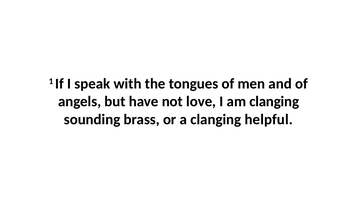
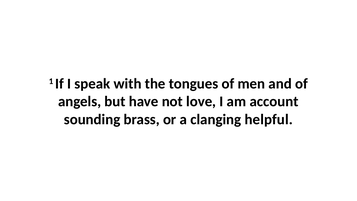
am clanging: clanging -> account
